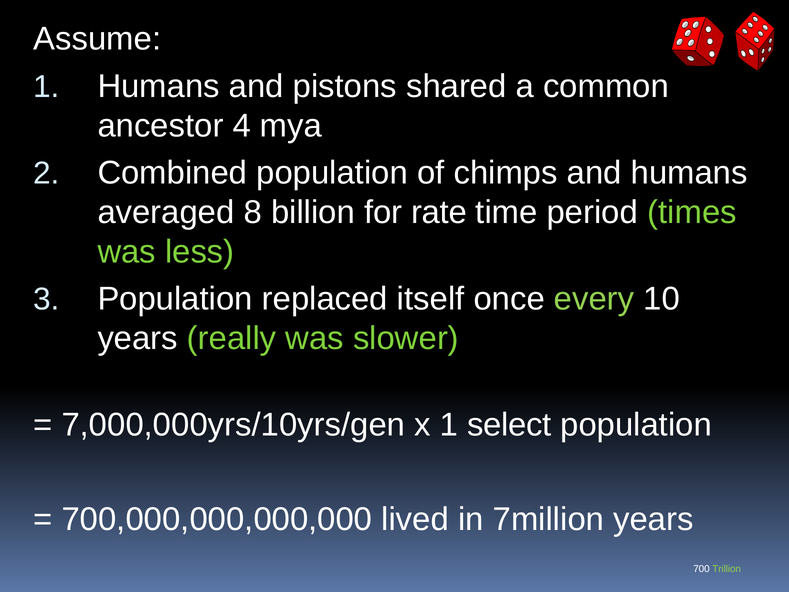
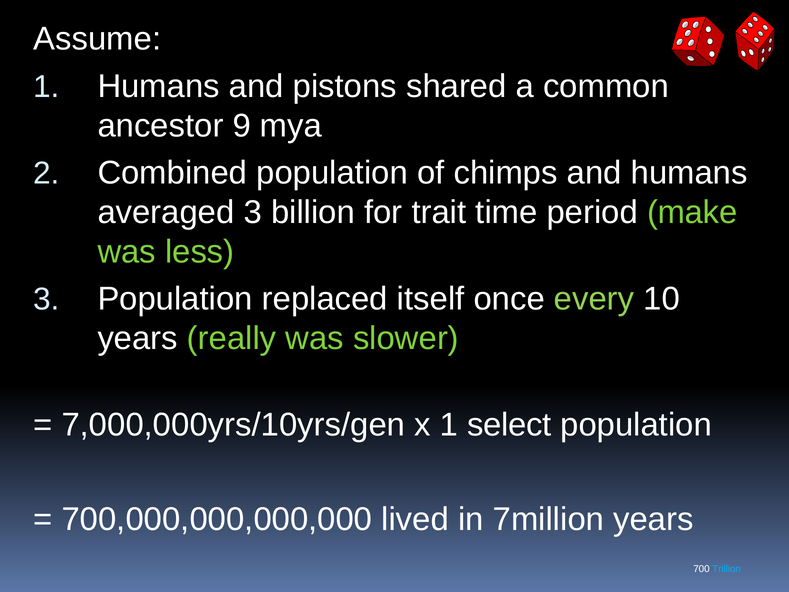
4: 4 -> 9
averaged 8: 8 -> 3
rate: rate -> trait
times: times -> make
Trillion colour: light green -> light blue
